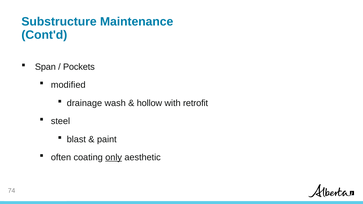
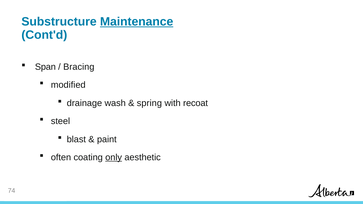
Maintenance underline: none -> present
Pockets: Pockets -> Bracing
hollow: hollow -> spring
retrofit: retrofit -> recoat
